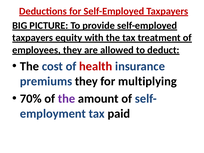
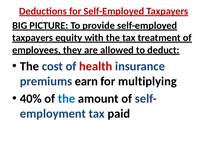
premiums they: they -> earn
70%: 70% -> 40%
the at (67, 99) colour: purple -> blue
